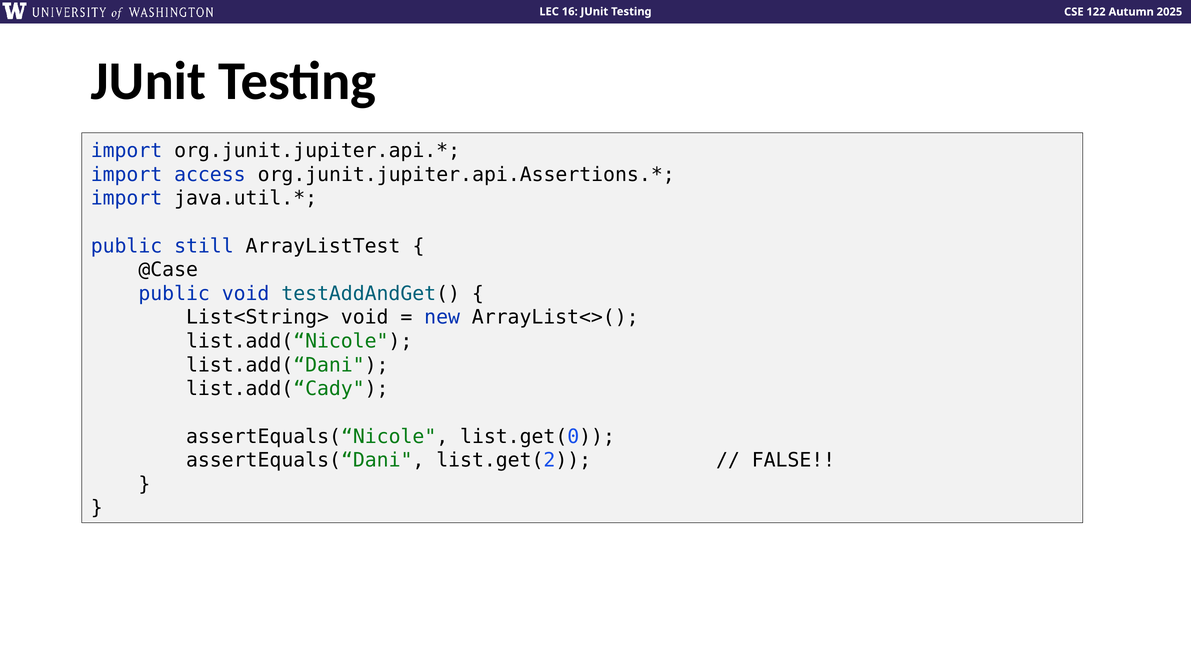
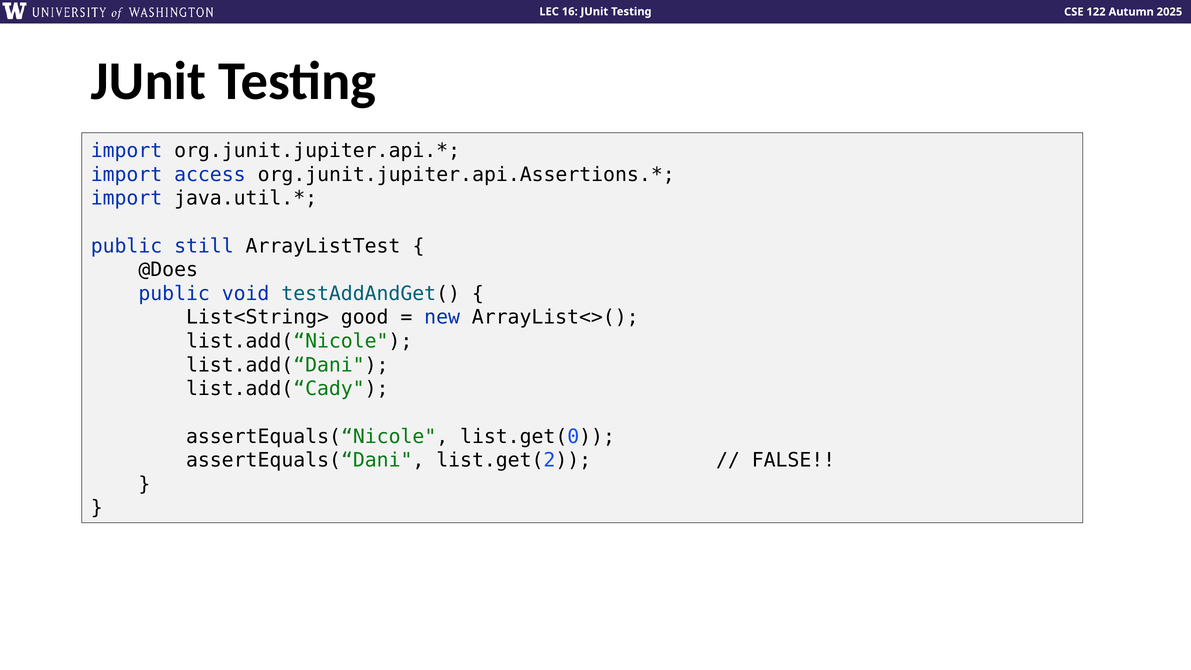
@Case: @Case -> @Does
List<String> void: void -> good
